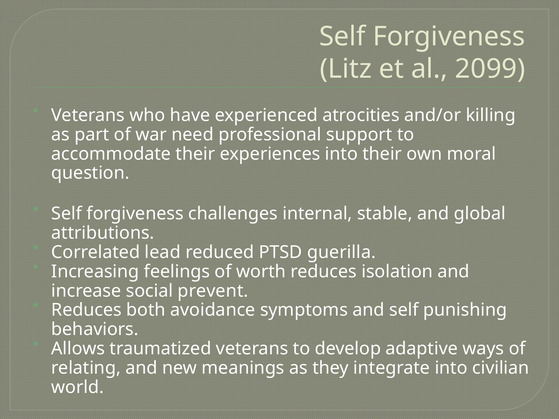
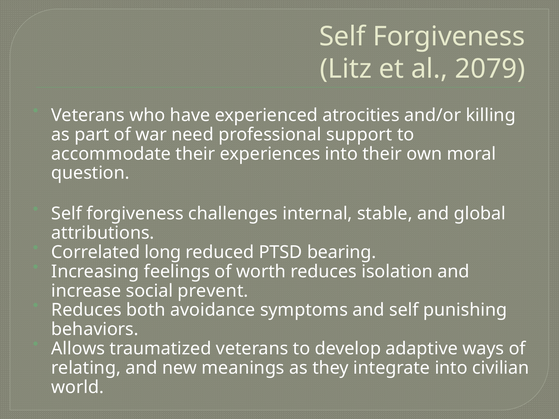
2099: 2099 -> 2079
lead: lead -> long
guerilla: guerilla -> bearing
